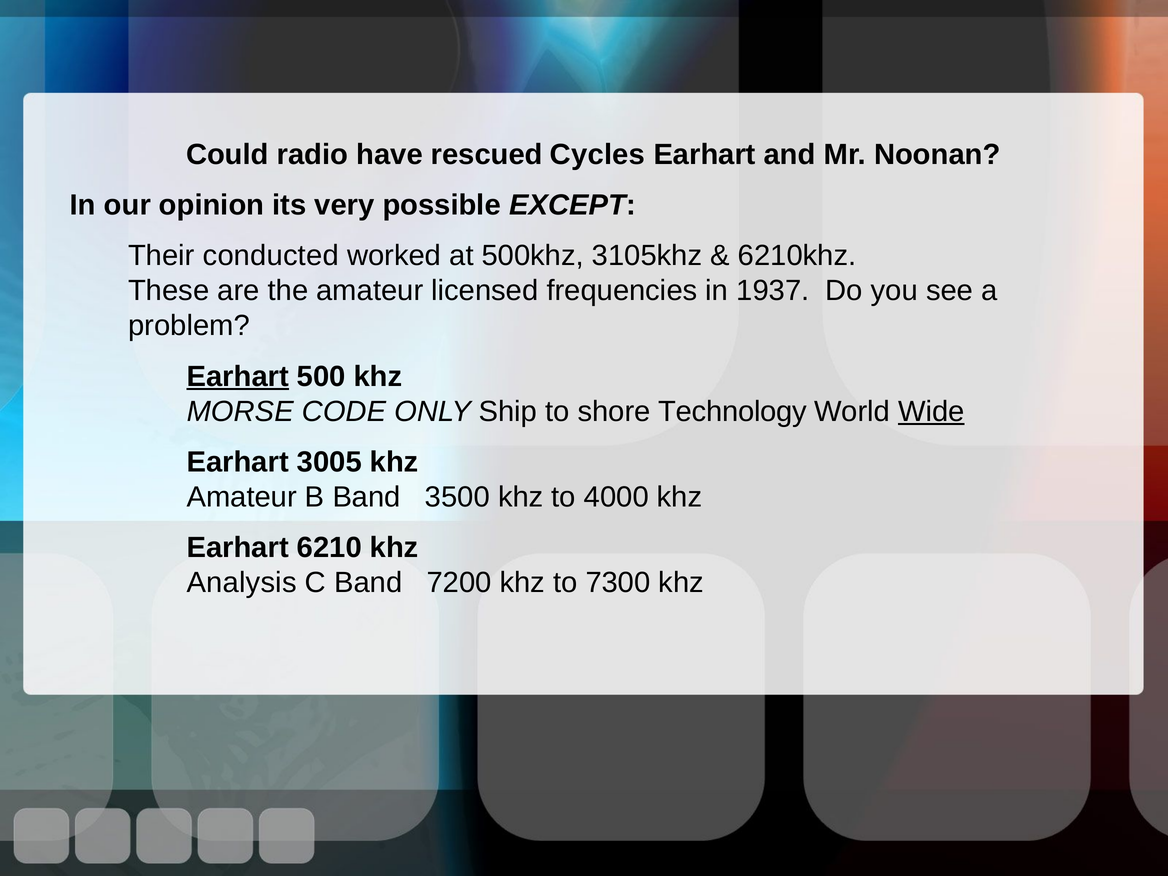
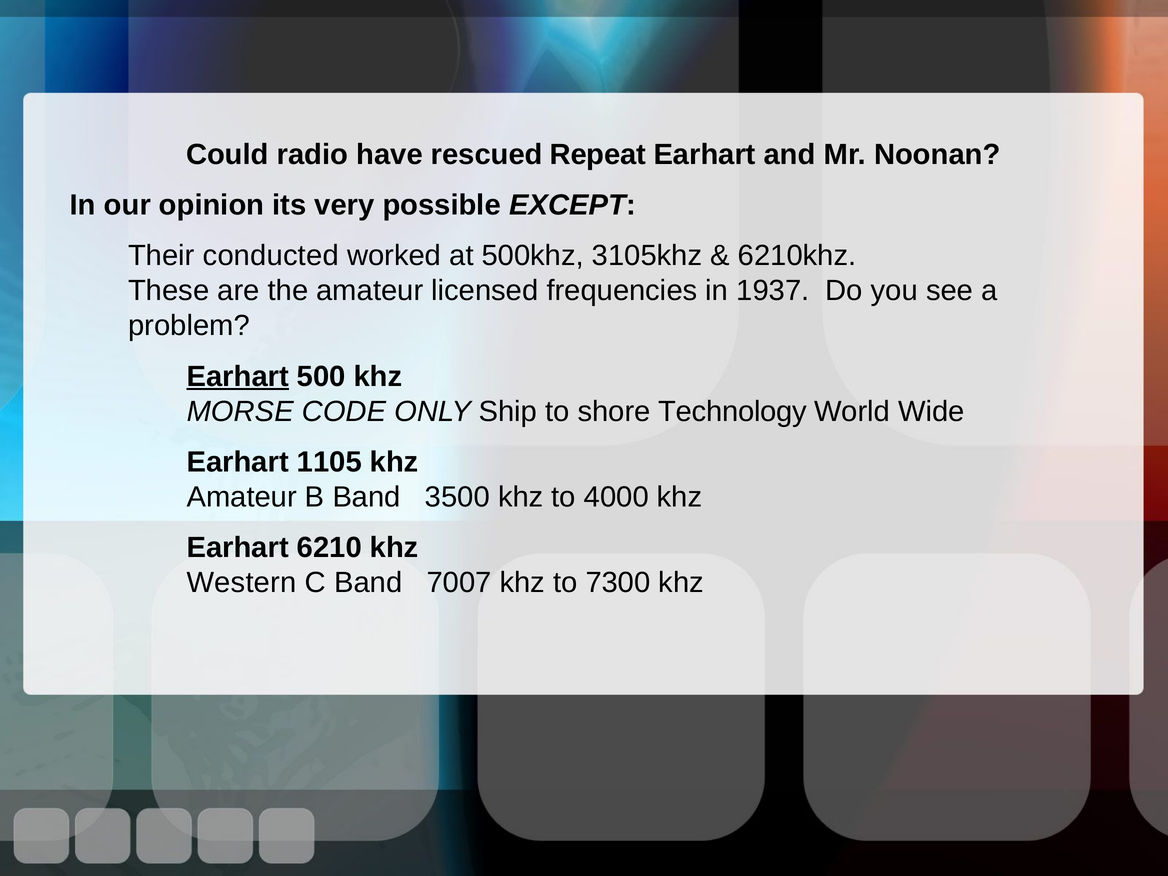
Cycles: Cycles -> Repeat
Wide underline: present -> none
3005: 3005 -> 1105
Analysis: Analysis -> Western
7200: 7200 -> 7007
